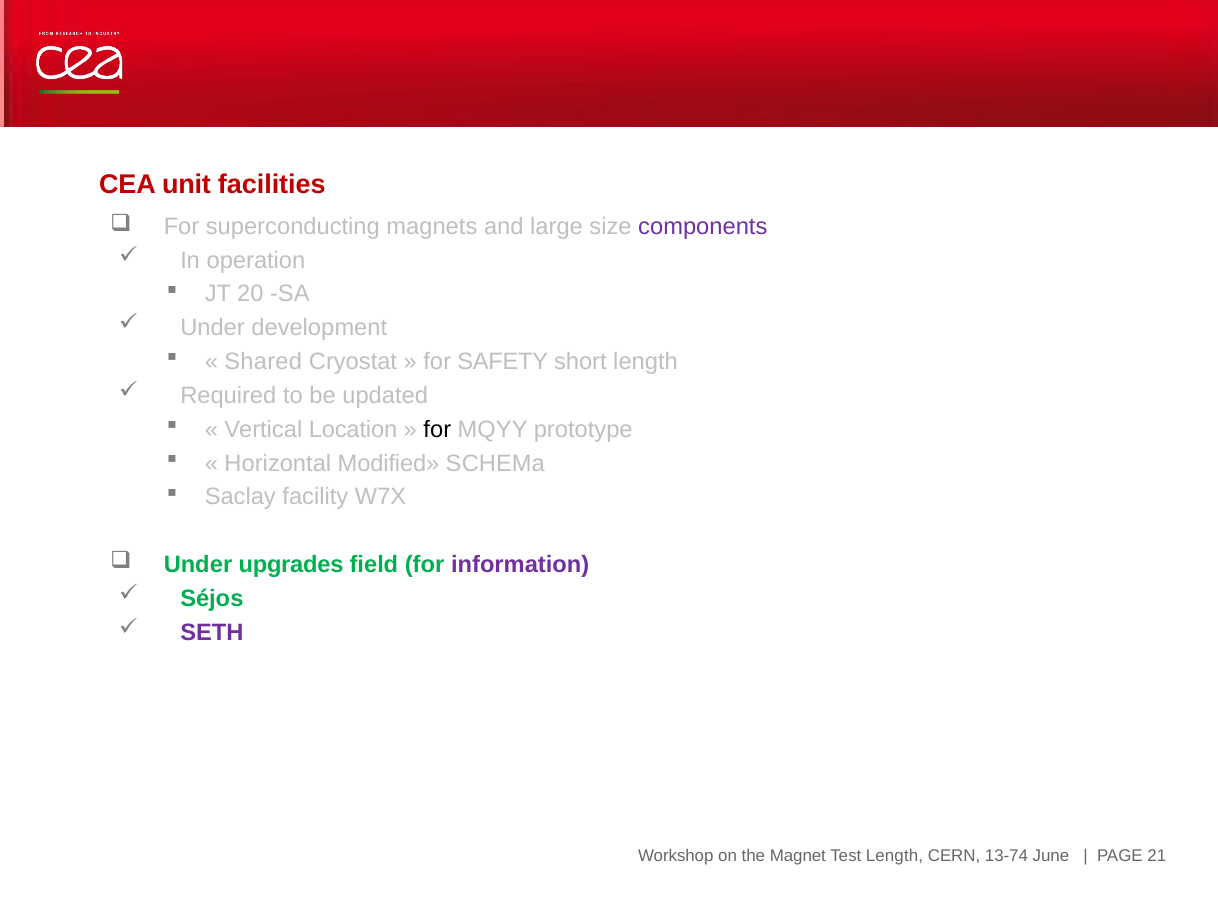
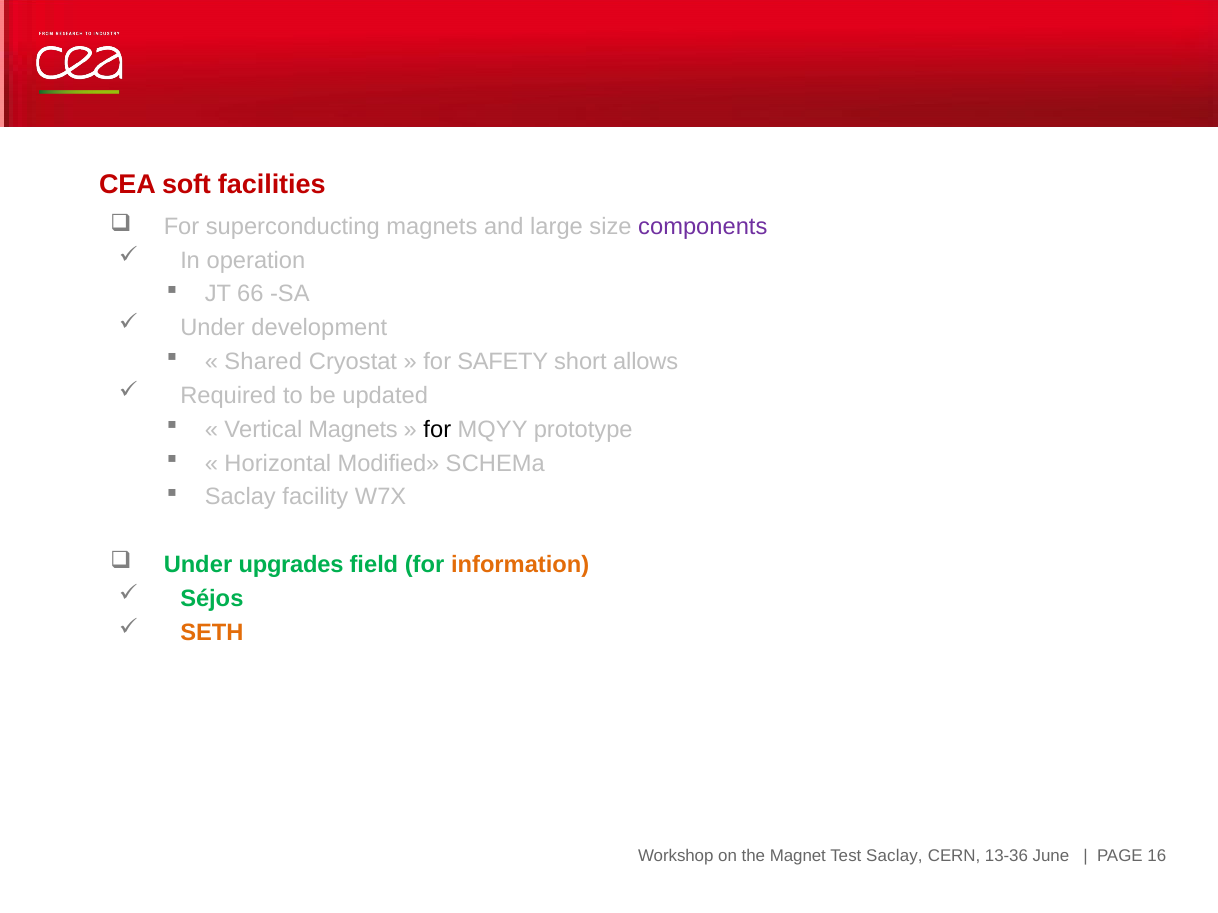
unit: unit -> soft
20: 20 -> 66
short length: length -> allows
Vertical Location: Location -> Magnets
information colour: purple -> orange
SETH colour: purple -> orange
Test Length: Length -> Saclay
13-74: 13-74 -> 13-36
21: 21 -> 16
